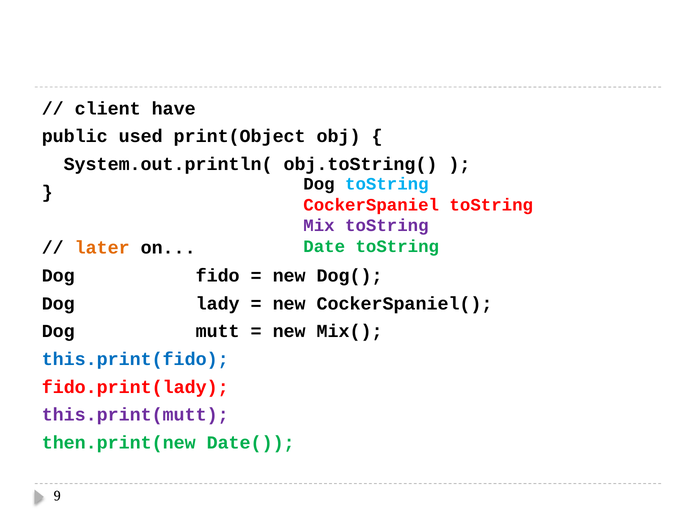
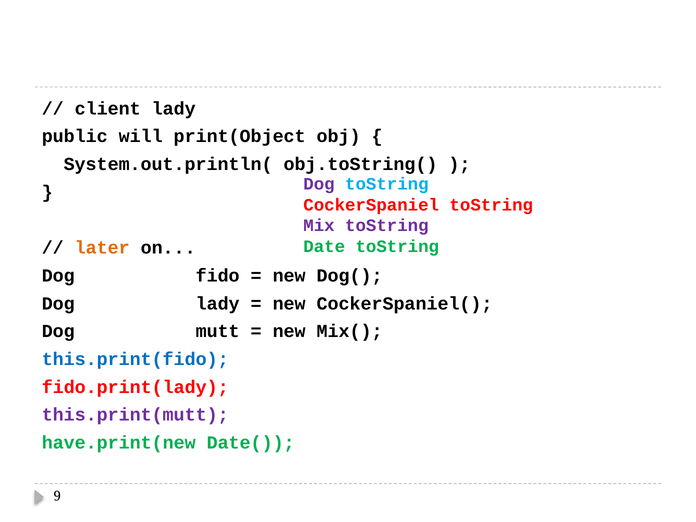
client have: have -> lady
used: used -> will
Dog at (319, 184) colour: black -> purple
then.print(new: then.print(new -> have.print(new
